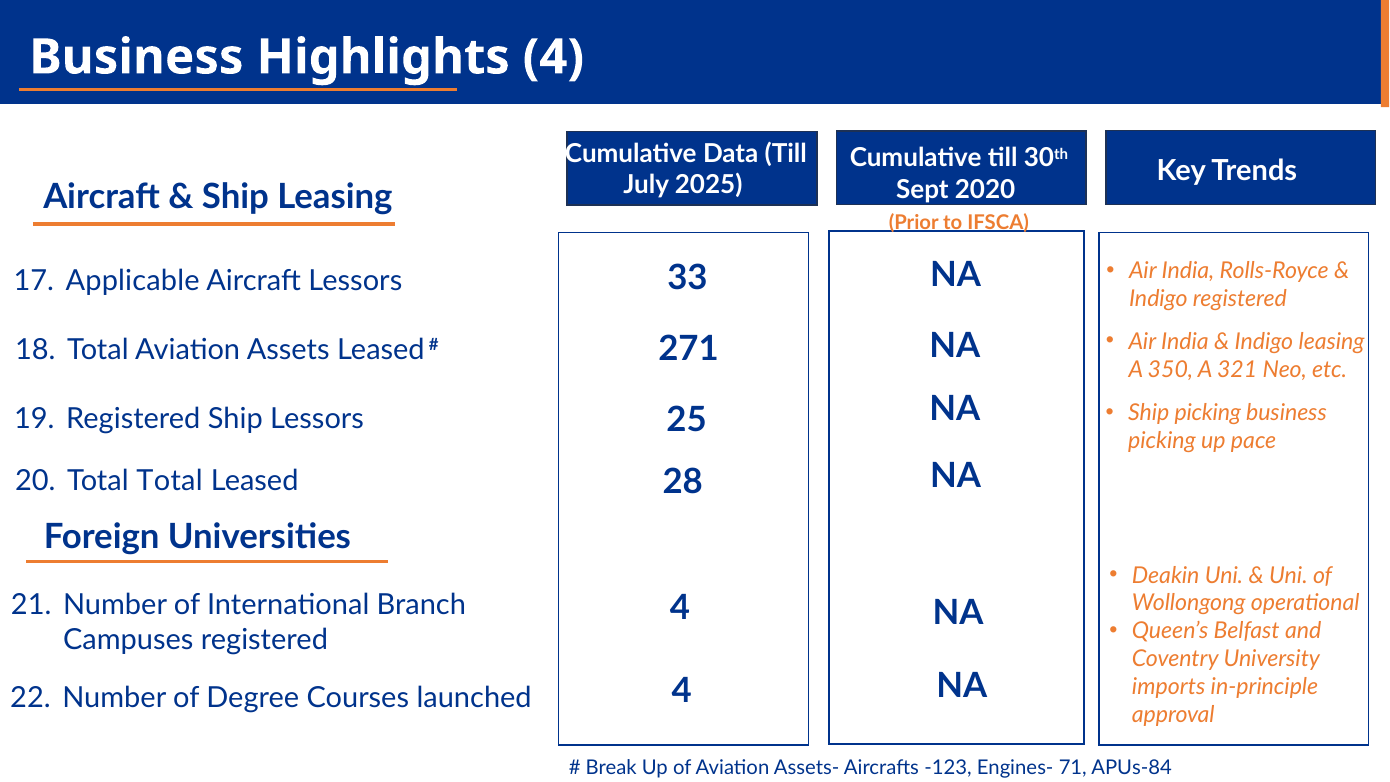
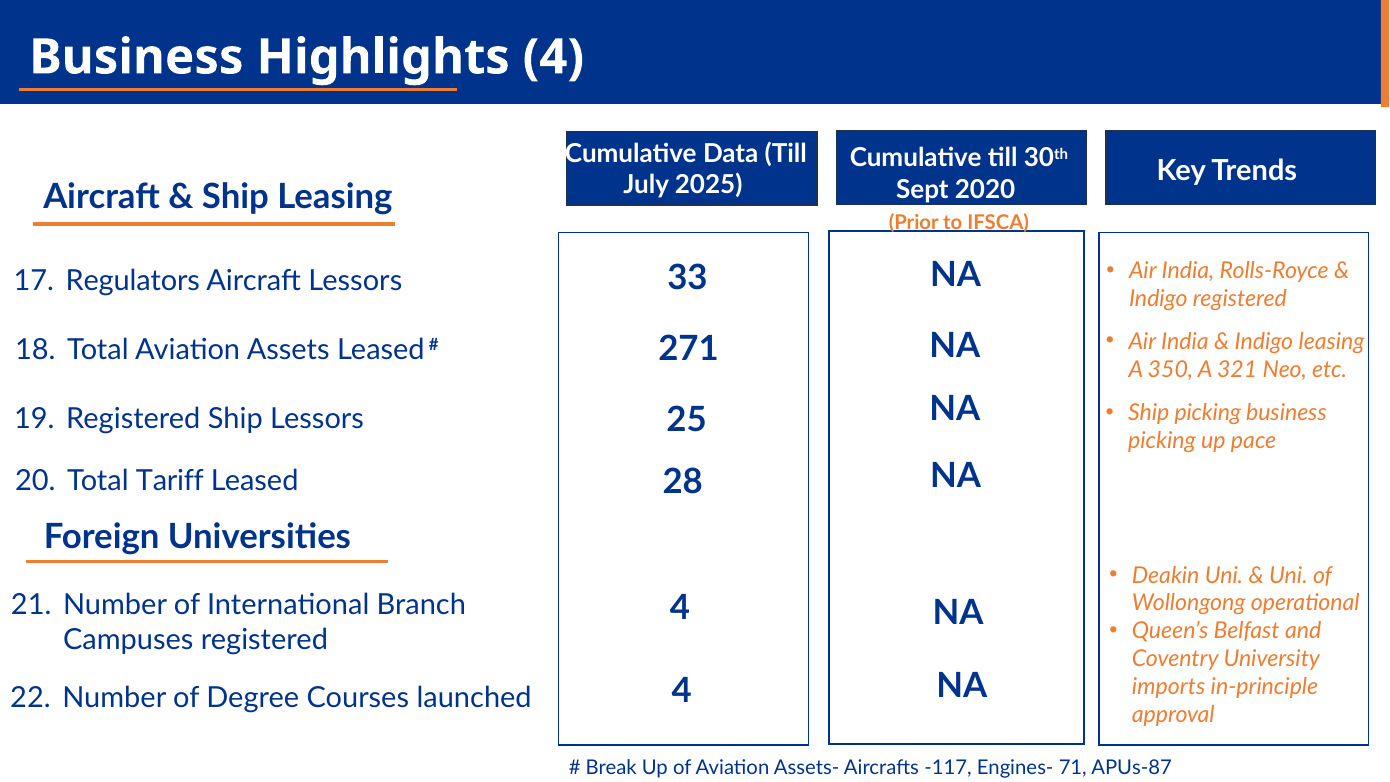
Applicable: Applicable -> Regulators
Total Total: Total -> Tariff
-123: -123 -> -117
APUs-84: APUs-84 -> APUs-87
